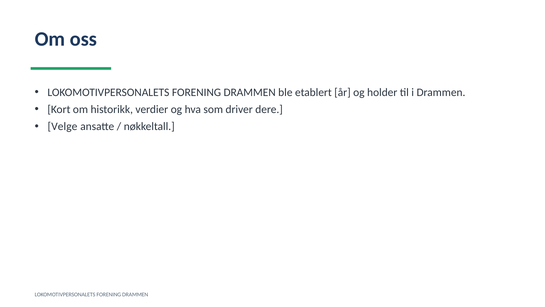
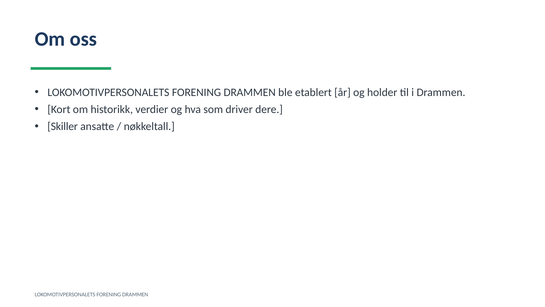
Velge: Velge -> Skiller
